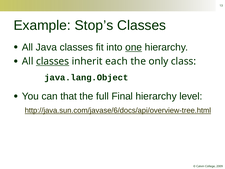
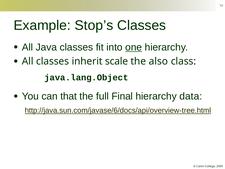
classes at (53, 61) underline: present -> none
each: each -> scale
only: only -> also
level: level -> data
